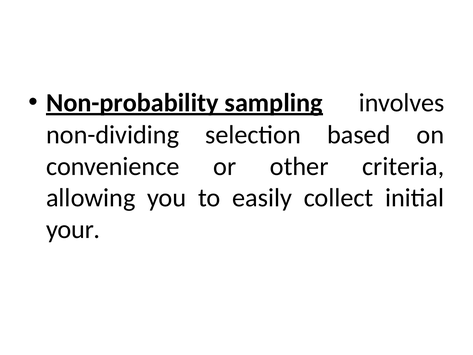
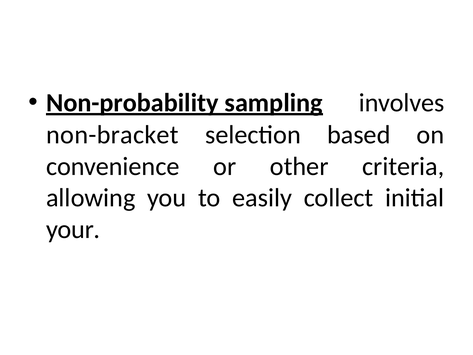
non-dividing: non-dividing -> non-bracket
